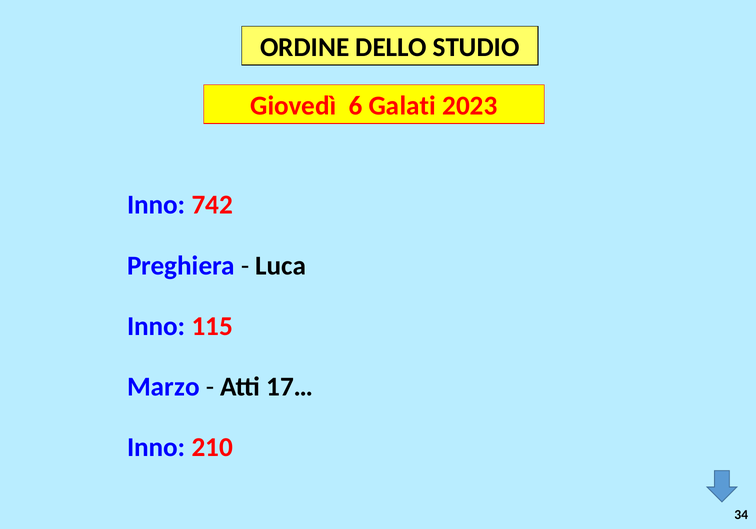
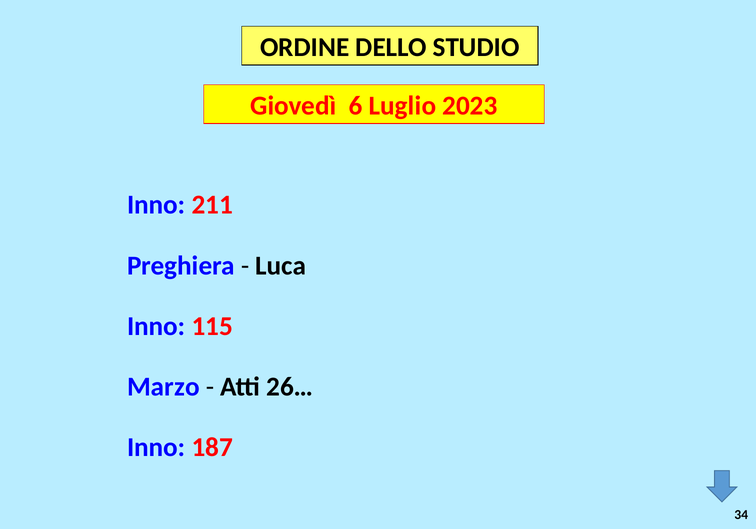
Galati: Galati -> Luglio
742: 742 -> 211
17…: 17… -> 26…
210: 210 -> 187
